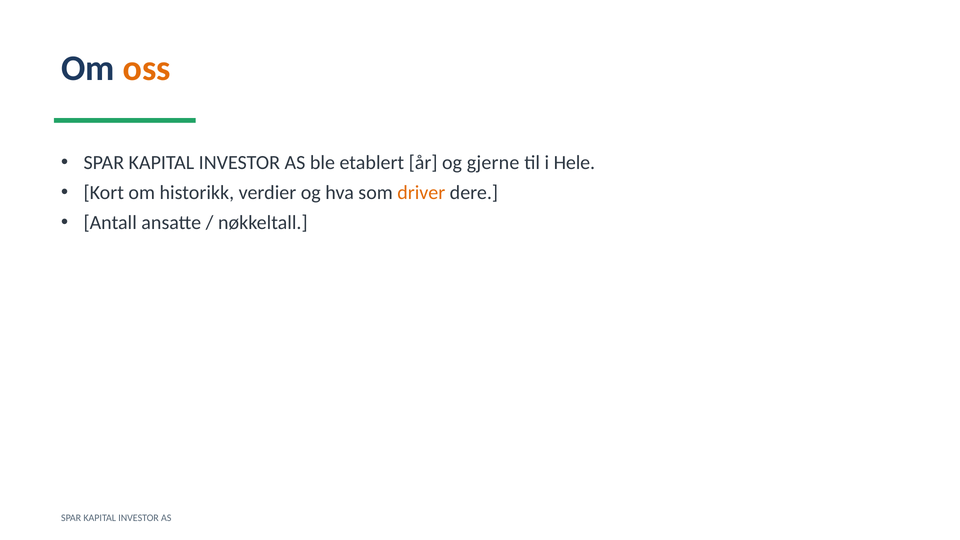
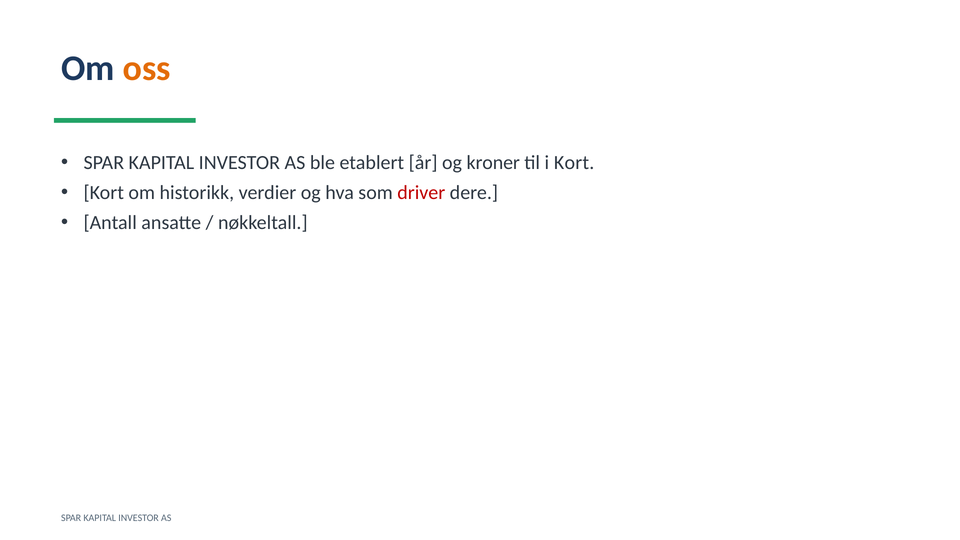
gjerne: gjerne -> kroner
i Hele: Hele -> Kort
driver colour: orange -> red
